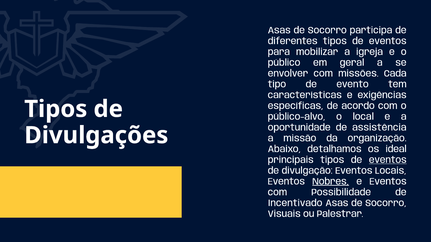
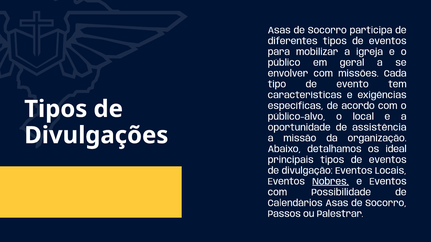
eventos at (388, 160) underline: present -> none
Incentivado: Incentivado -> Calendários
Visuais: Visuais -> Passos
